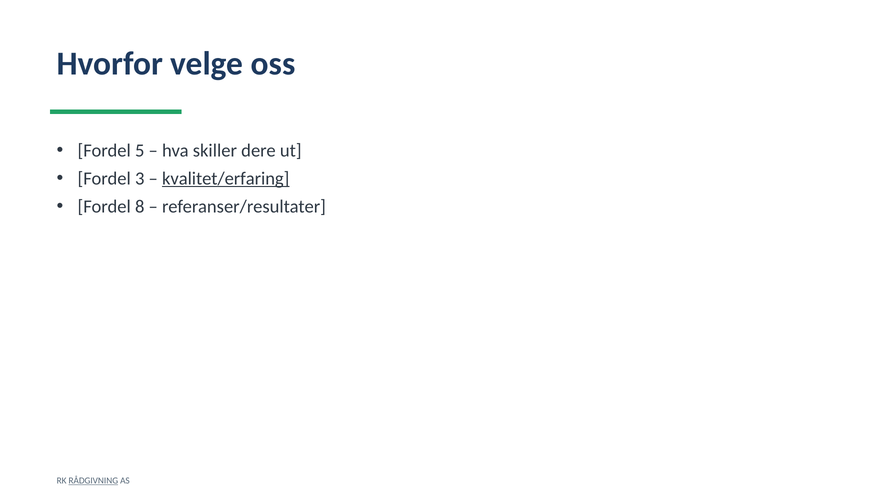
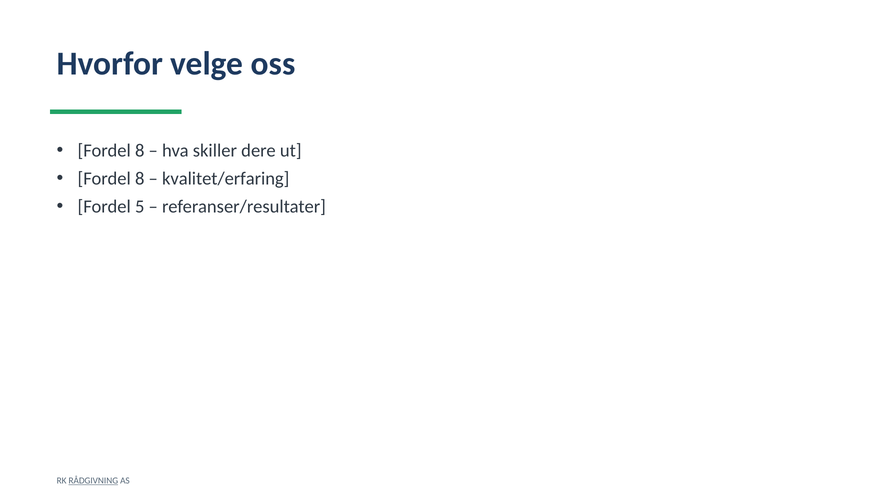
5 at (140, 151): 5 -> 8
3 at (140, 179): 3 -> 8
kvalitet/erfaring underline: present -> none
8: 8 -> 5
